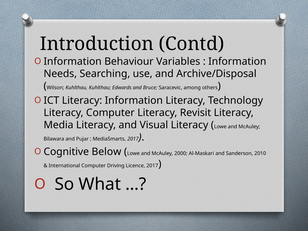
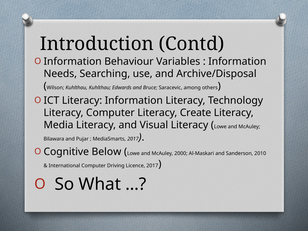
Revisit: Revisit -> Create
